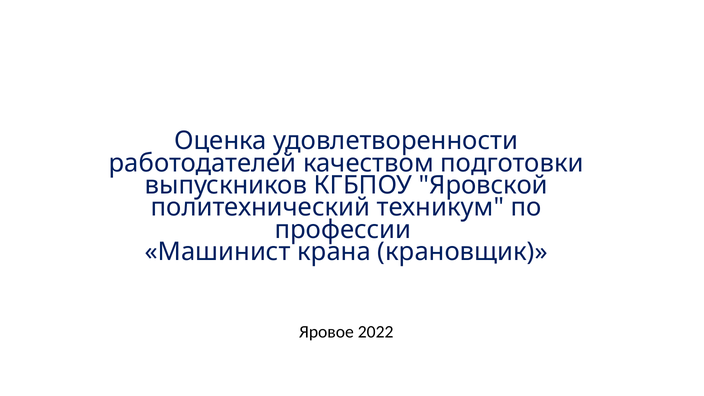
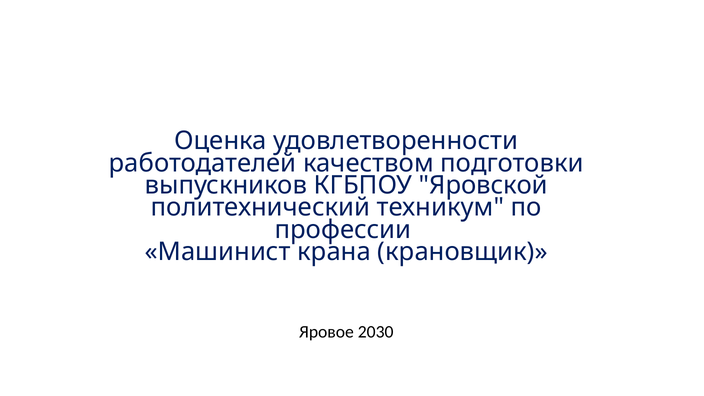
2022: 2022 -> 2030
